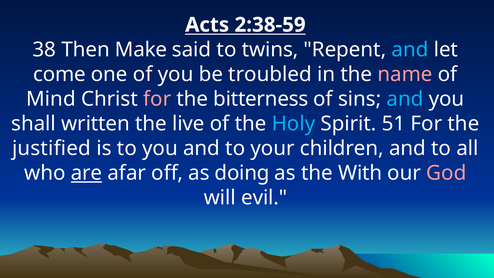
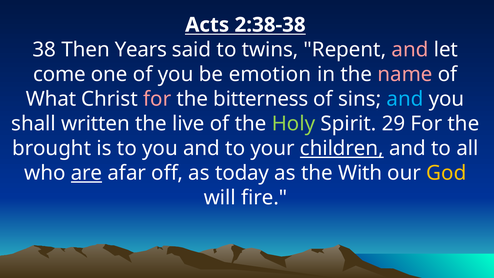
2:38-59: 2:38-59 -> 2:38-38
Make: Make -> Years
and at (410, 50) colour: light blue -> pink
troubled: troubled -> emotion
Mind: Mind -> What
Holy colour: light blue -> light green
51: 51 -> 29
justified: justified -> brought
children underline: none -> present
doing: doing -> today
God colour: pink -> yellow
evil: evil -> fire
